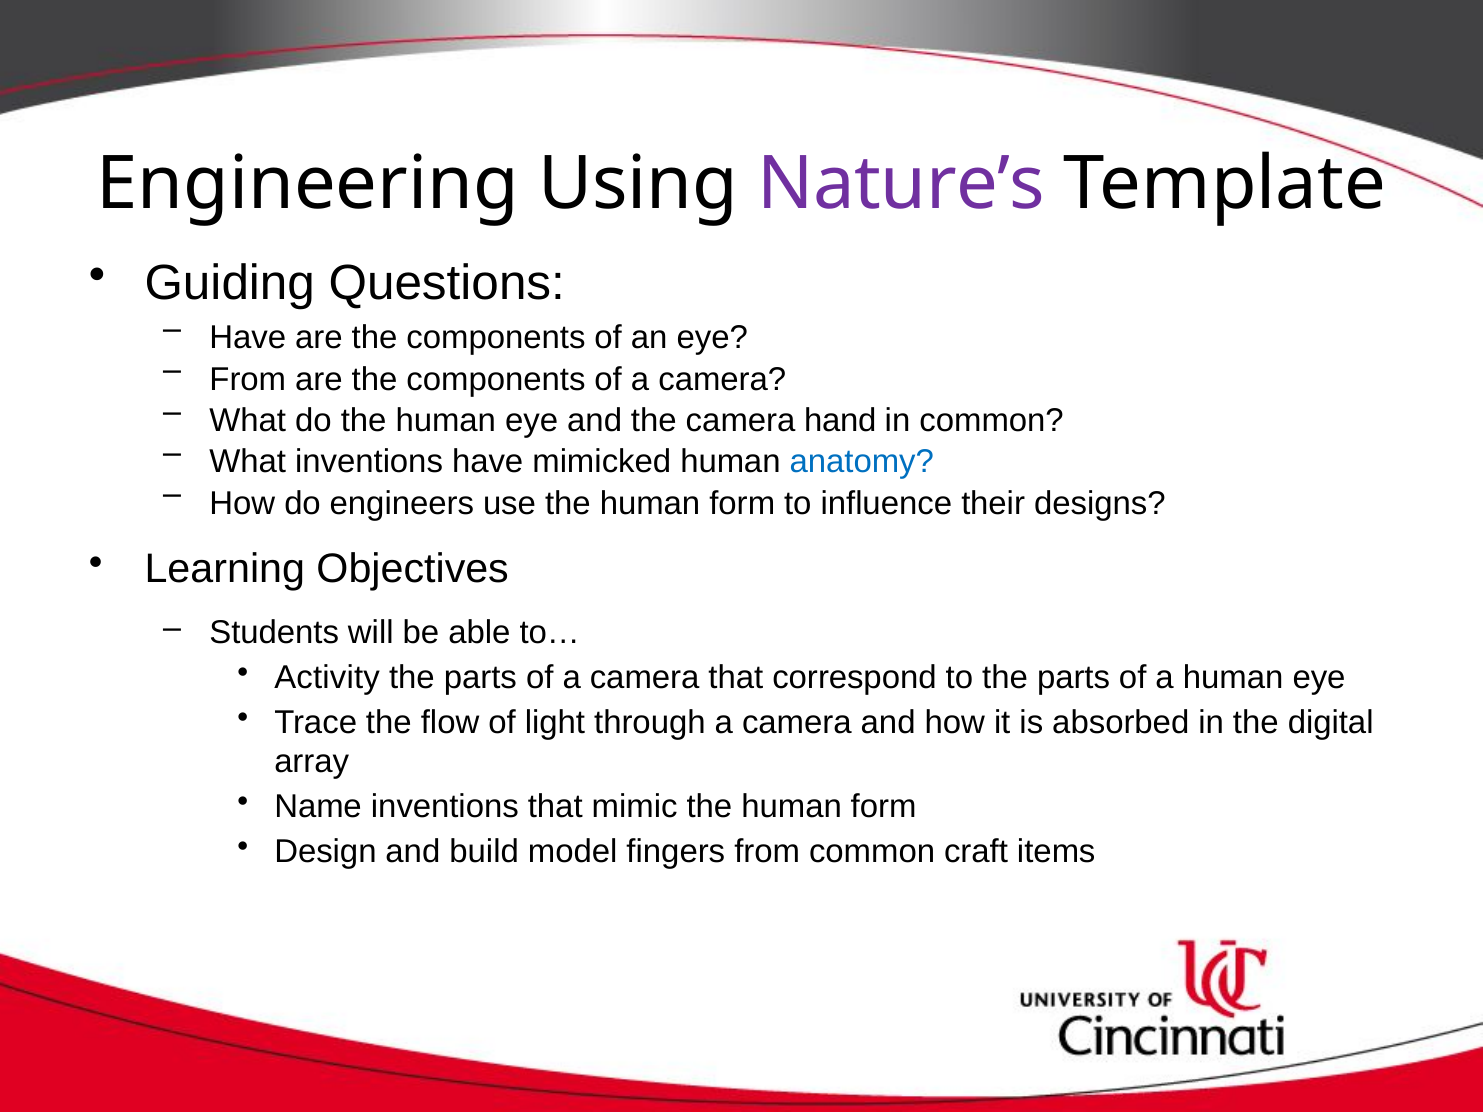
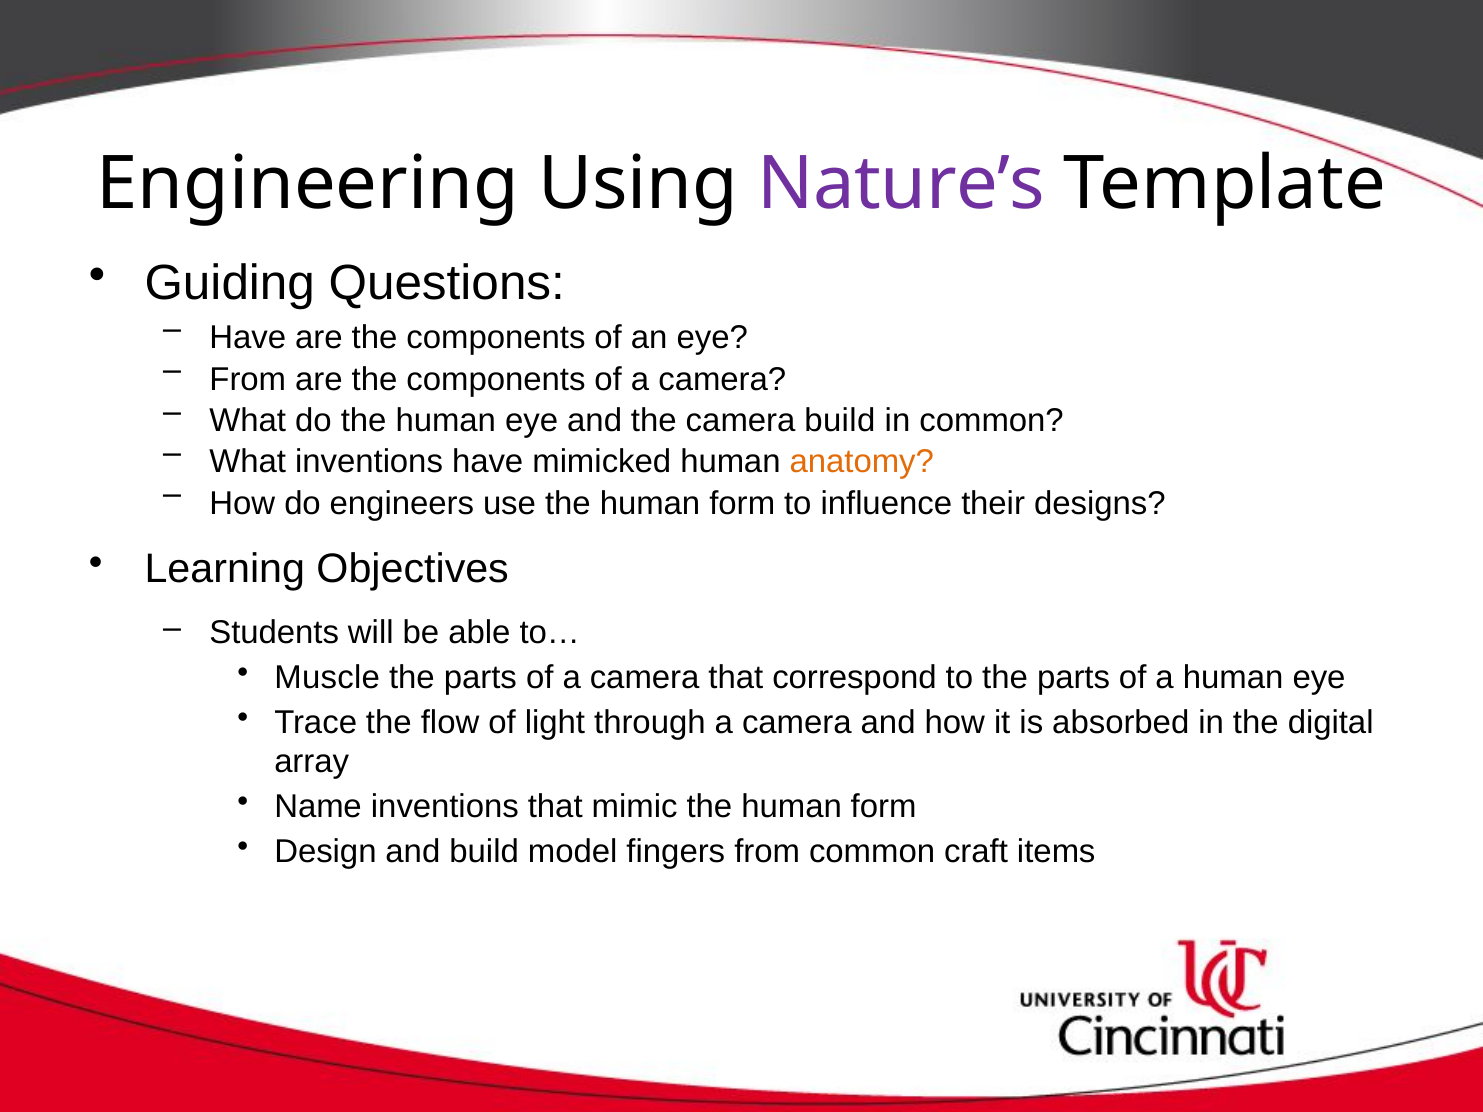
camera hand: hand -> build
anatomy colour: blue -> orange
Activity: Activity -> Muscle
